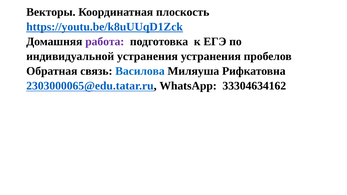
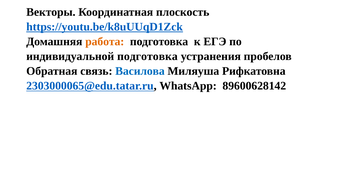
работа colour: purple -> orange
индивидуальной устранения: устранения -> подготовка
33304634162: 33304634162 -> 89600628142
